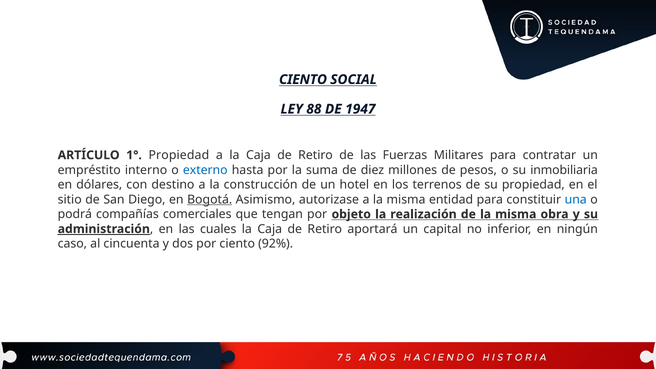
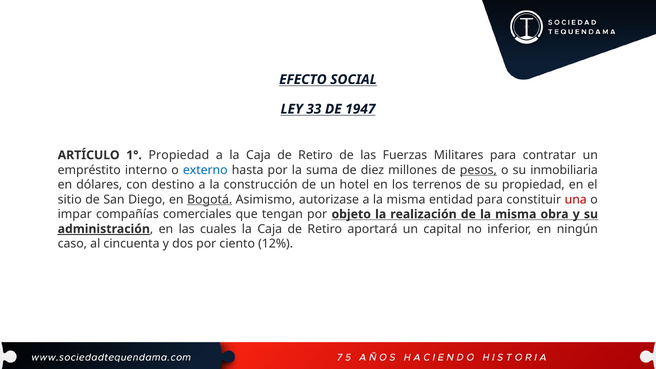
CIENTO at (303, 80): CIENTO -> EFECTO
88: 88 -> 33
pesos underline: none -> present
una colour: blue -> red
podrá: podrá -> impar
92%: 92% -> 12%
